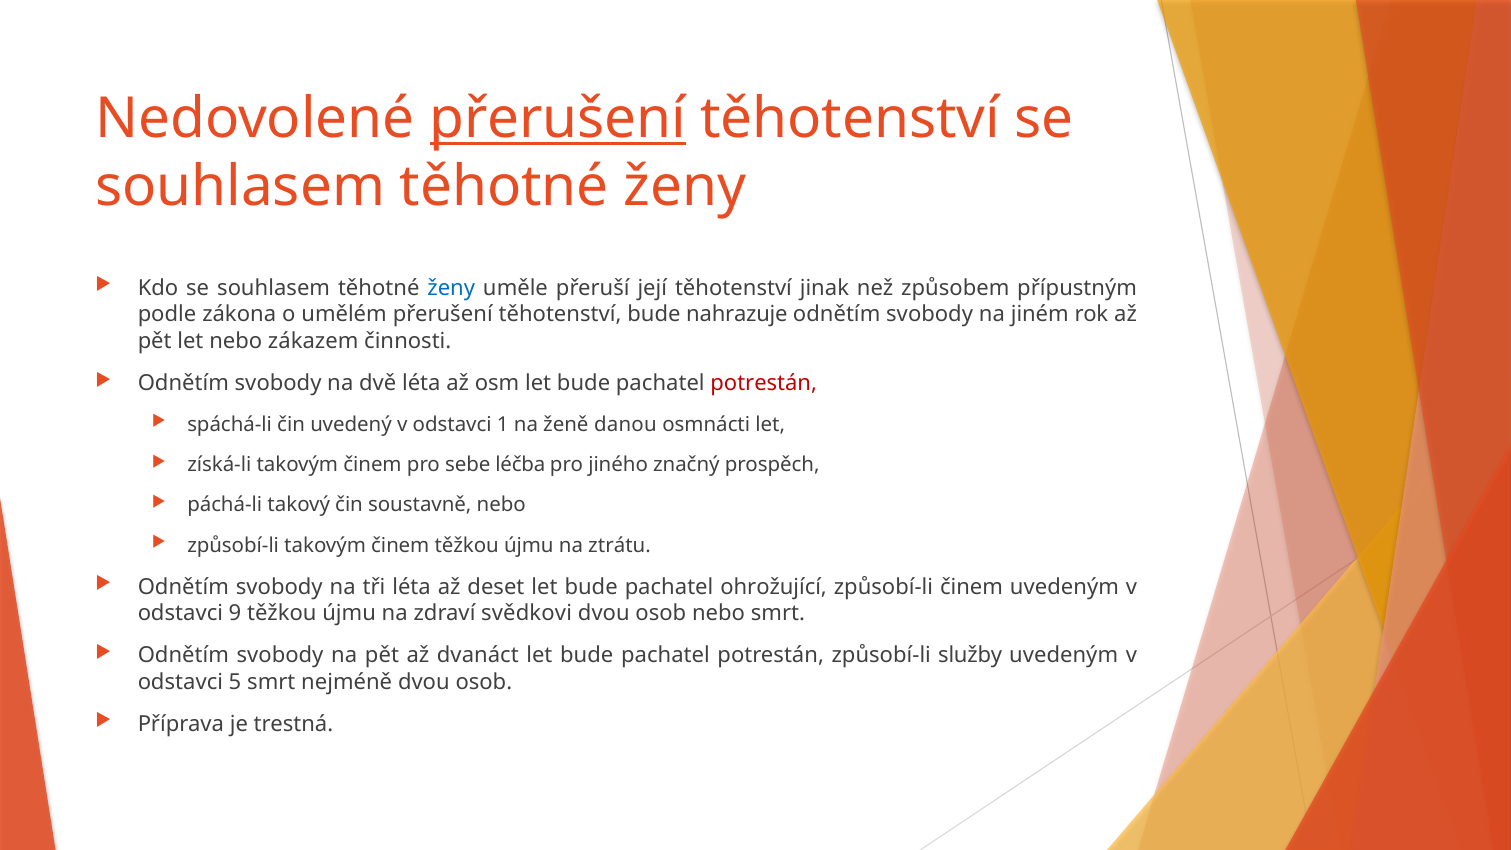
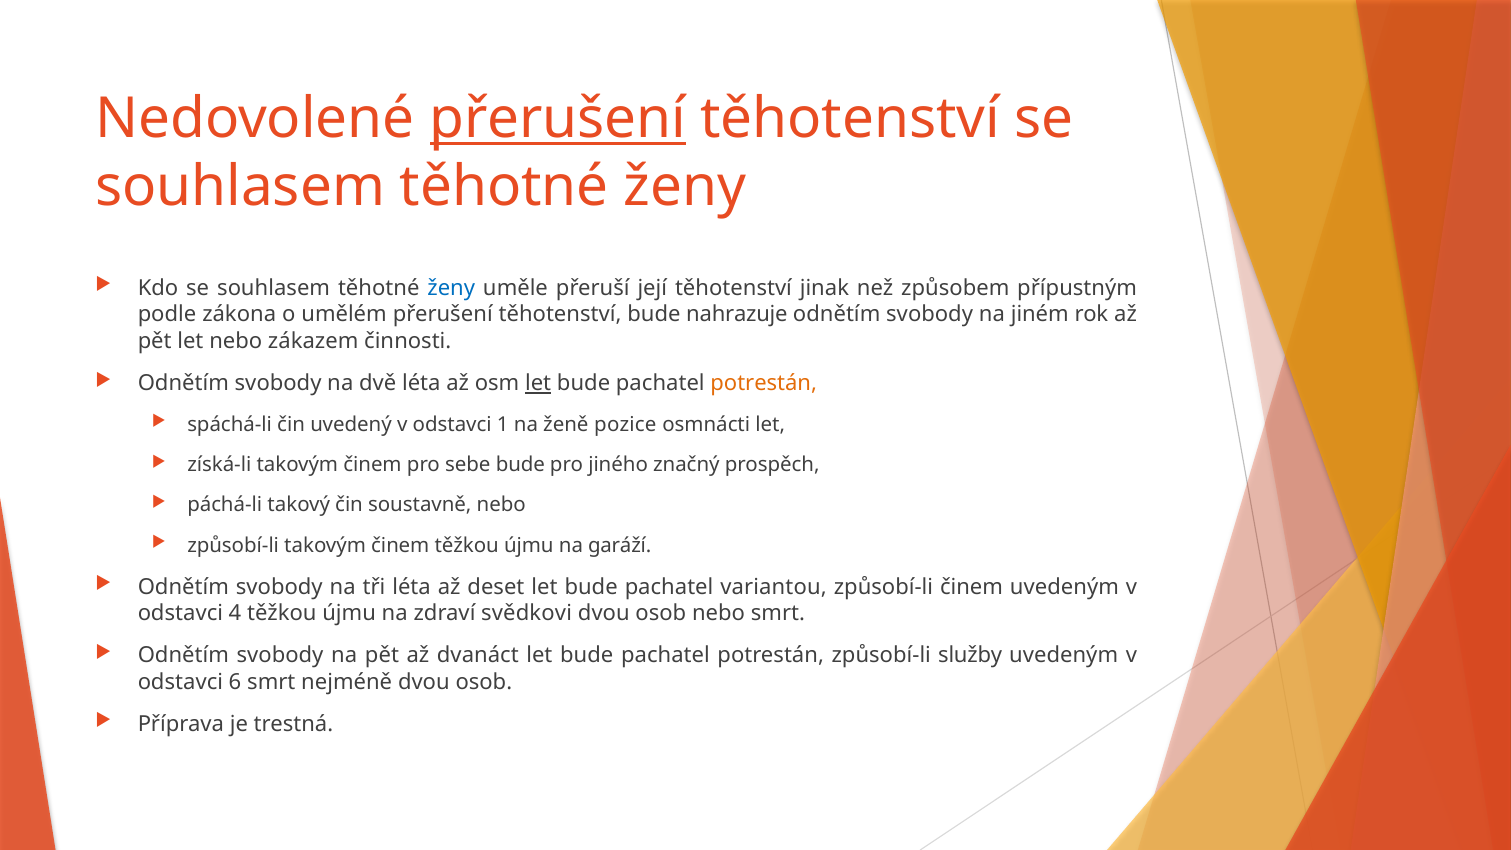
let at (538, 383) underline: none -> present
potrestán at (764, 383) colour: red -> orange
danou: danou -> pozice
sebe léčba: léčba -> bude
ztrátu: ztrátu -> garáží
ohrožující: ohrožující -> variantou
9: 9 -> 4
5: 5 -> 6
